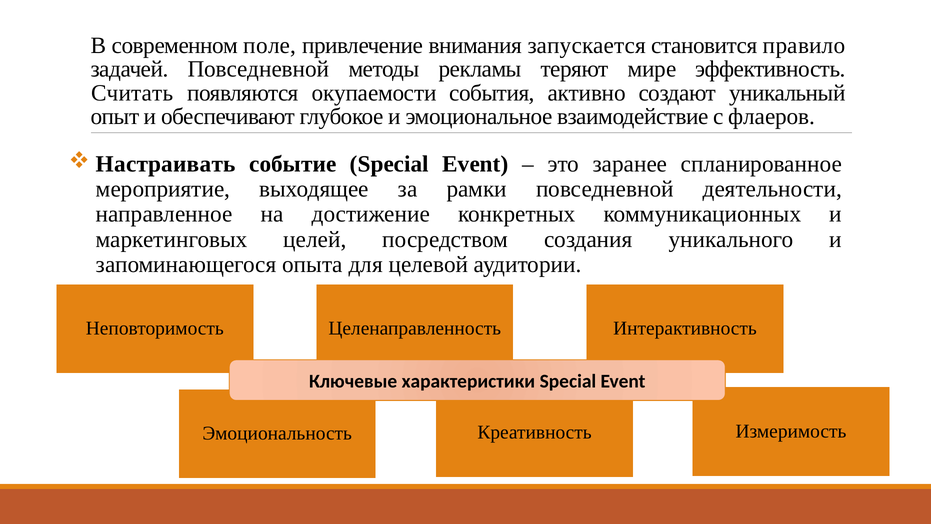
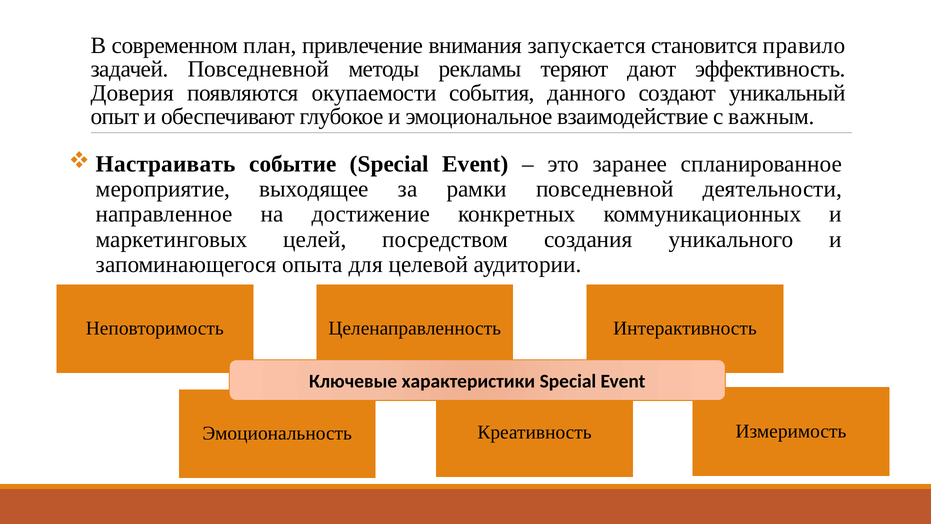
поле: поле -> план
мире: мире -> дают
Считать: Считать -> Доверия
активно: активно -> данного
флаеров: флаеров -> важным
